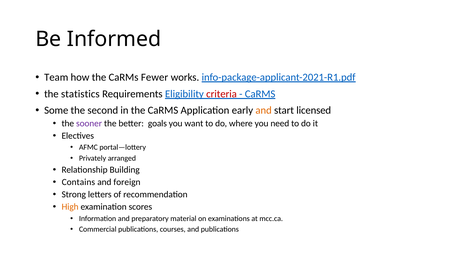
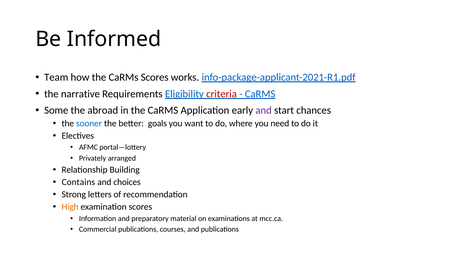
CaRMs Fewer: Fewer -> Scores
statistics: statistics -> narrative
second: second -> abroad
and at (264, 110) colour: orange -> purple
licensed: licensed -> chances
sooner colour: purple -> blue
foreign: foreign -> choices
